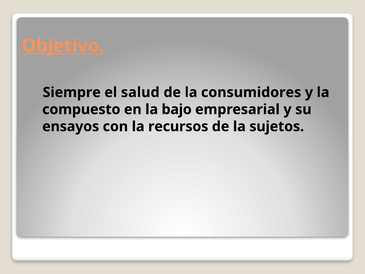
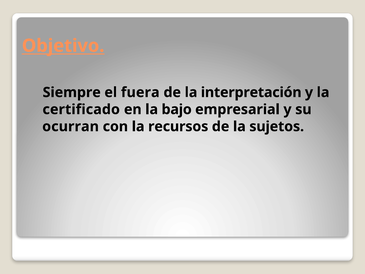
salud: salud -> fuera
consumidores: consumidores -> interpretación
compuesto: compuesto -> certificado
ensayos: ensayos -> ocurran
